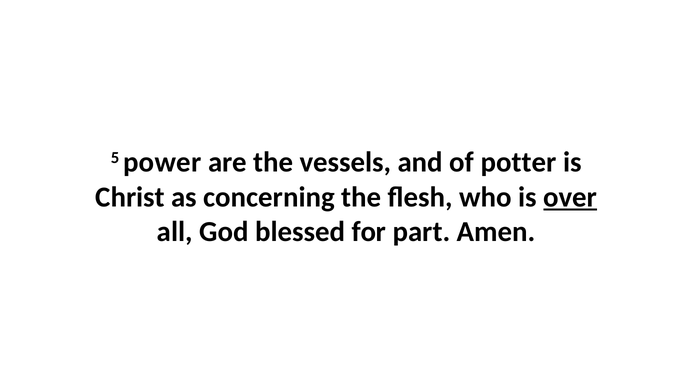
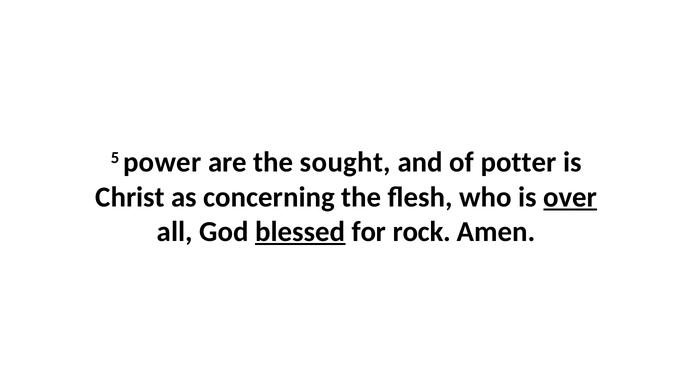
vessels: vessels -> sought
blessed underline: none -> present
part: part -> rock
